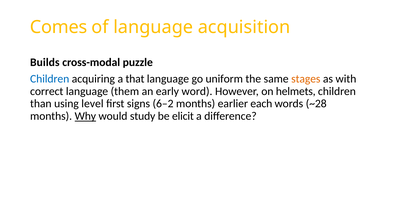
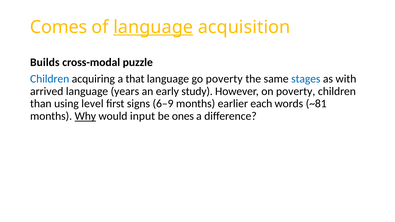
language at (153, 27) underline: none -> present
go uniform: uniform -> poverty
stages colour: orange -> blue
correct: correct -> arrived
them: them -> years
word: word -> study
on helmets: helmets -> poverty
6–2: 6–2 -> 6–9
~28: ~28 -> ~81
study: study -> input
elicit: elicit -> ones
